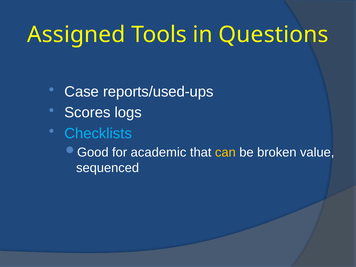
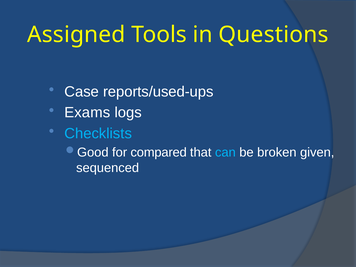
Scores: Scores -> Exams
academic: academic -> compared
can colour: yellow -> light blue
value: value -> given
